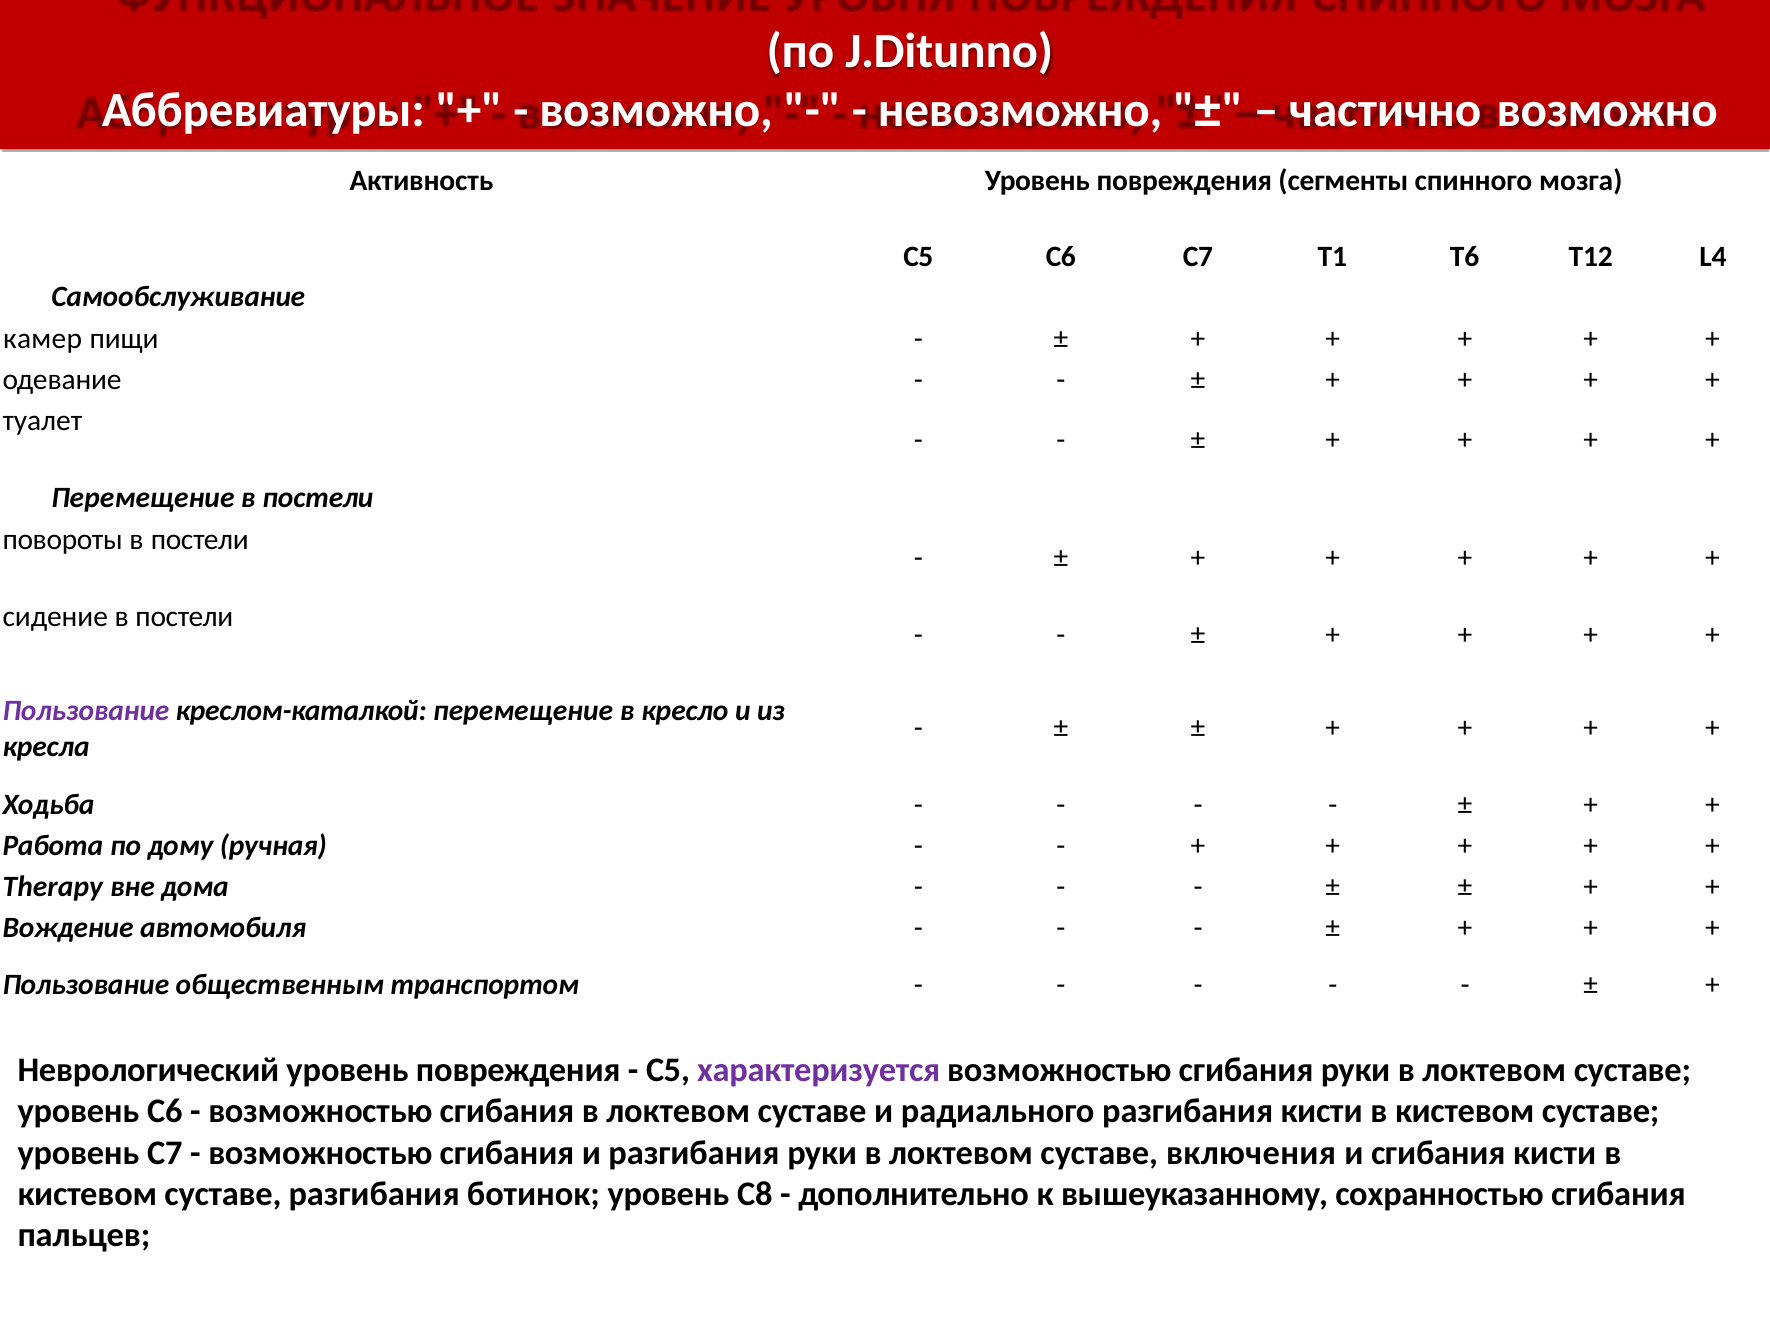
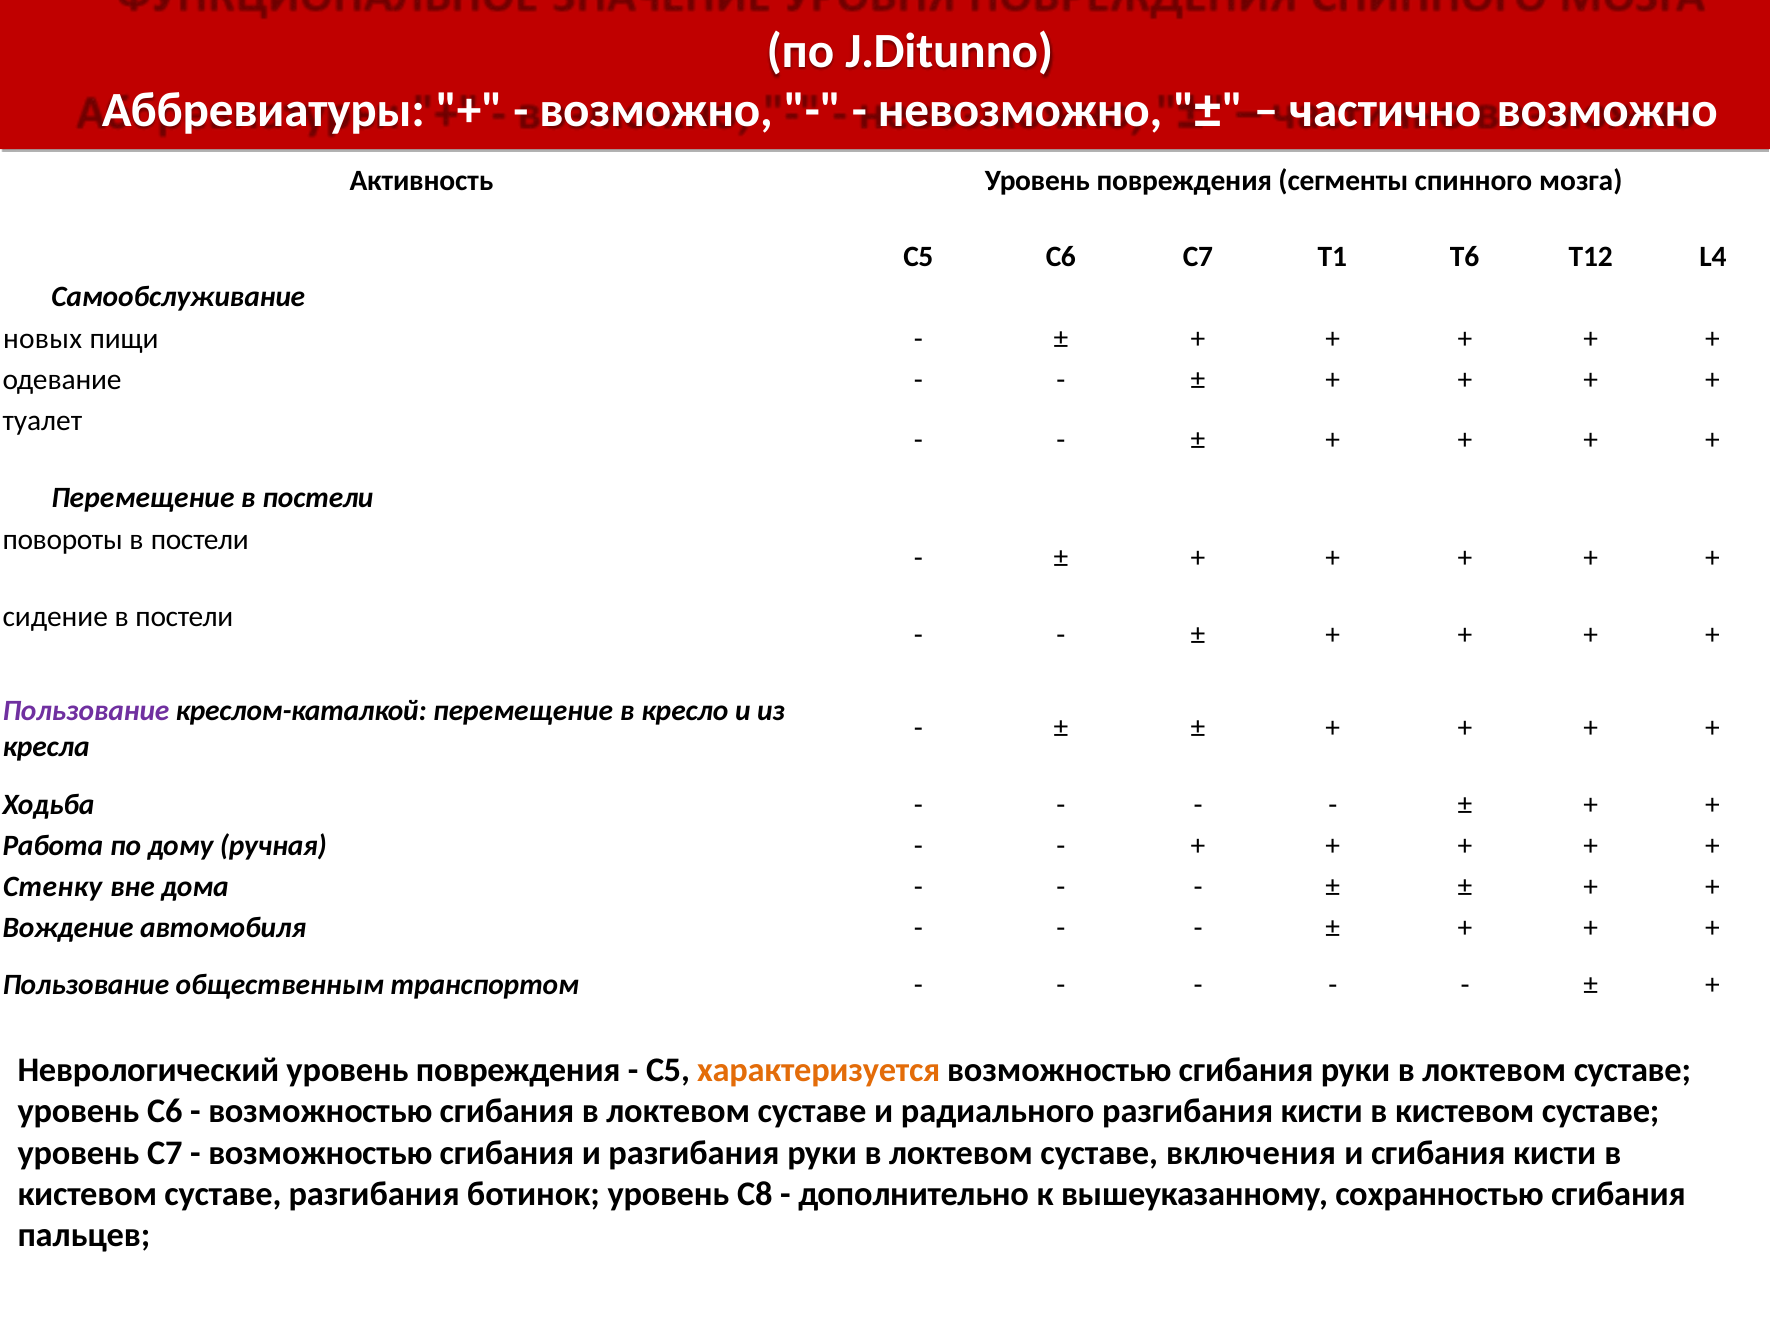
камер: камер -> новых
Therapy: Therapy -> Стенку
характеризуется colour: purple -> orange
